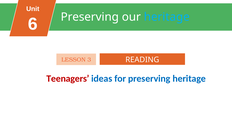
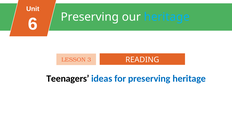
Teenagers colour: red -> black
